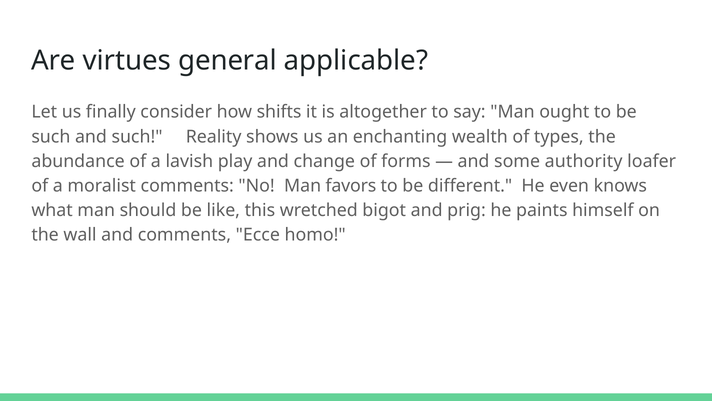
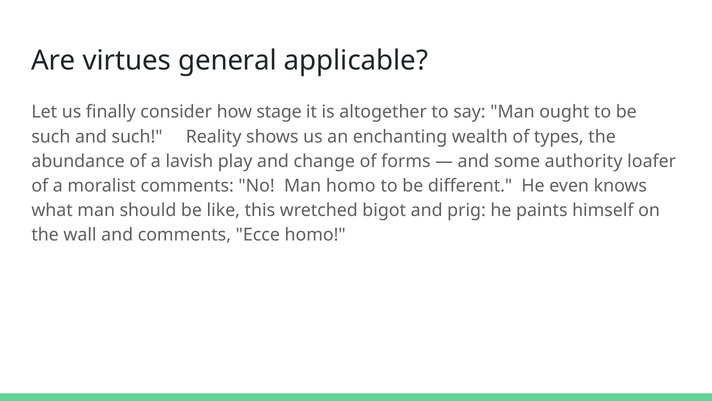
shifts: shifts -> stage
Man favors: favors -> homo
